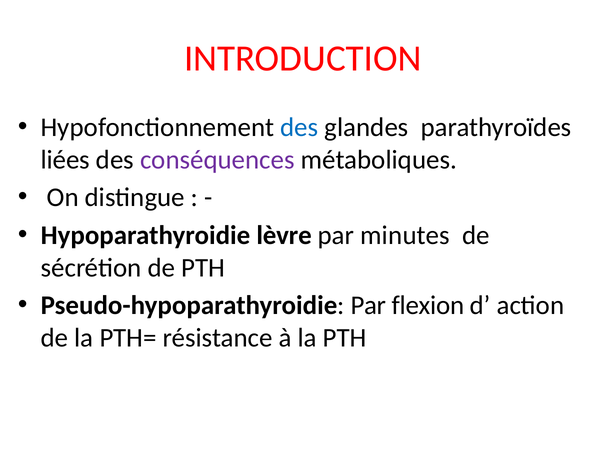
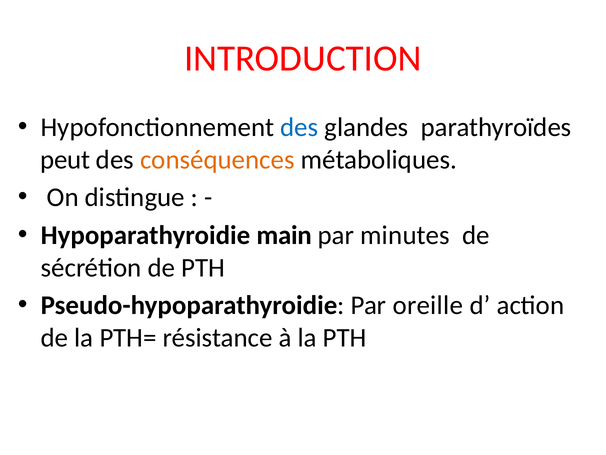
liées: liées -> peut
conséquences colour: purple -> orange
lèvre: lèvre -> main
flexion: flexion -> oreille
